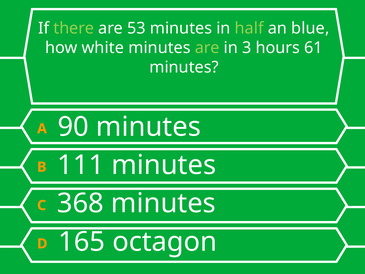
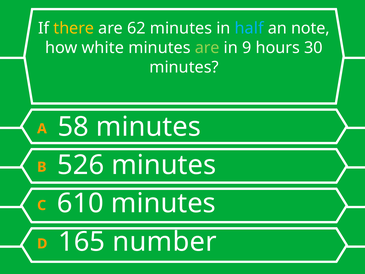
there colour: light green -> yellow
53: 53 -> 62
half colour: light green -> light blue
blue: blue -> note
3: 3 -> 9
61: 61 -> 30
90: 90 -> 58
111: 111 -> 526
368: 368 -> 610
octagon: octagon -> number
